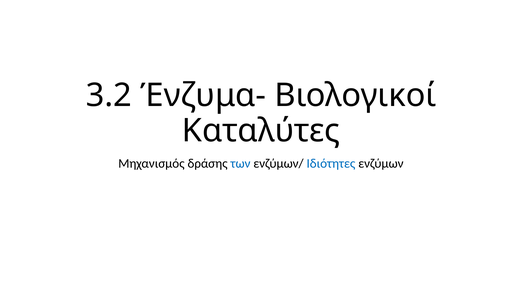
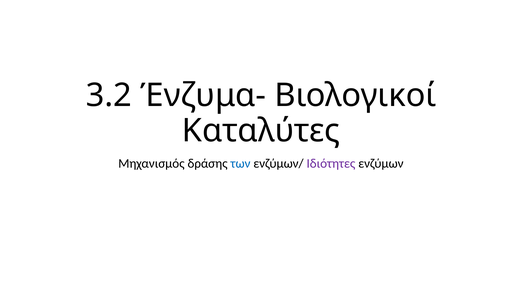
Ιδιότητες colour: blue -> purple
